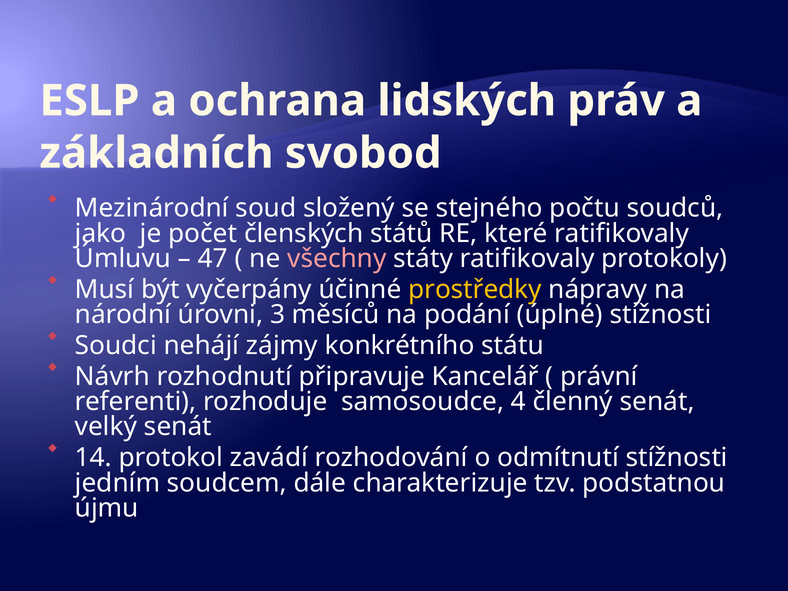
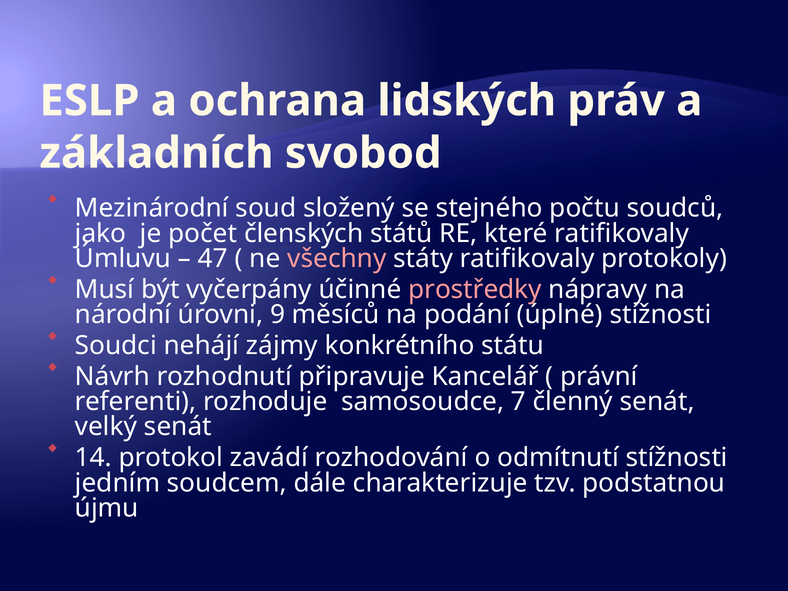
prostředky colour: yellow -> pink
3: 3 -> 9
4: 4 -> 7
